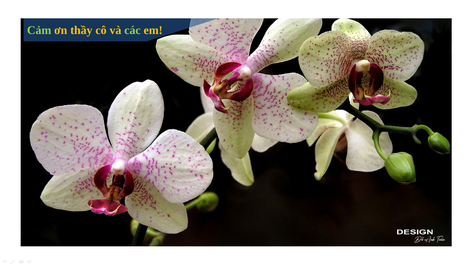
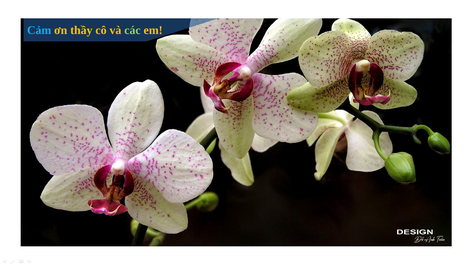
Cảm colour: light green -> light blue
